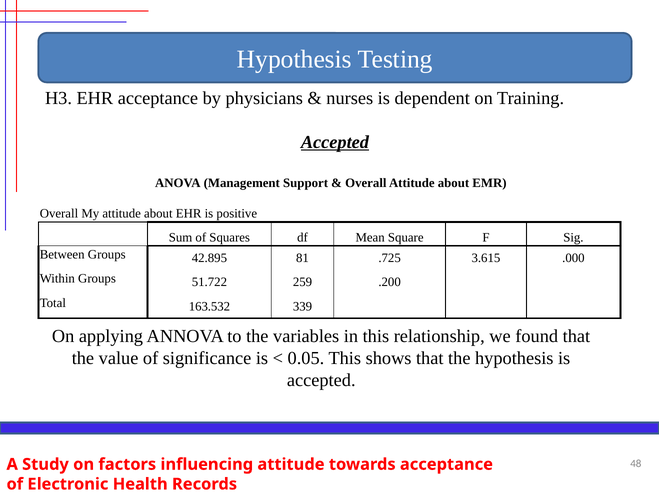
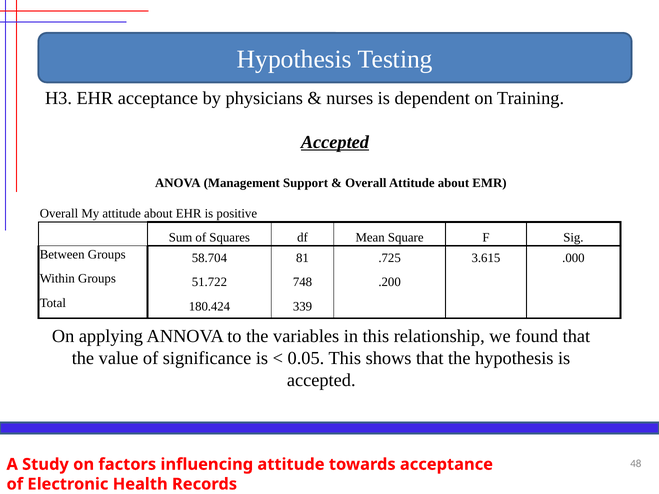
42.895: 42.895 -> 58.704
259: 259 -> 748
163.532: 163.532 -> 180.424
